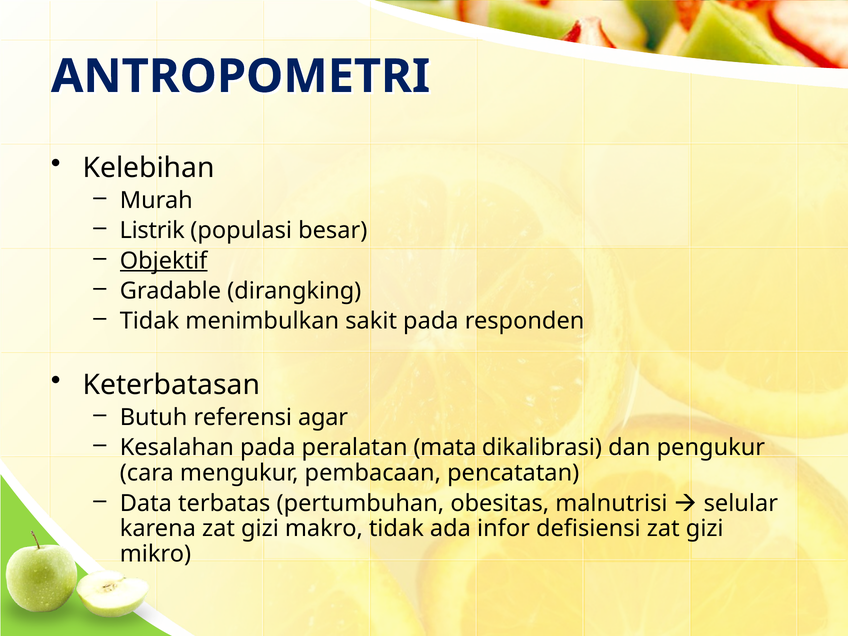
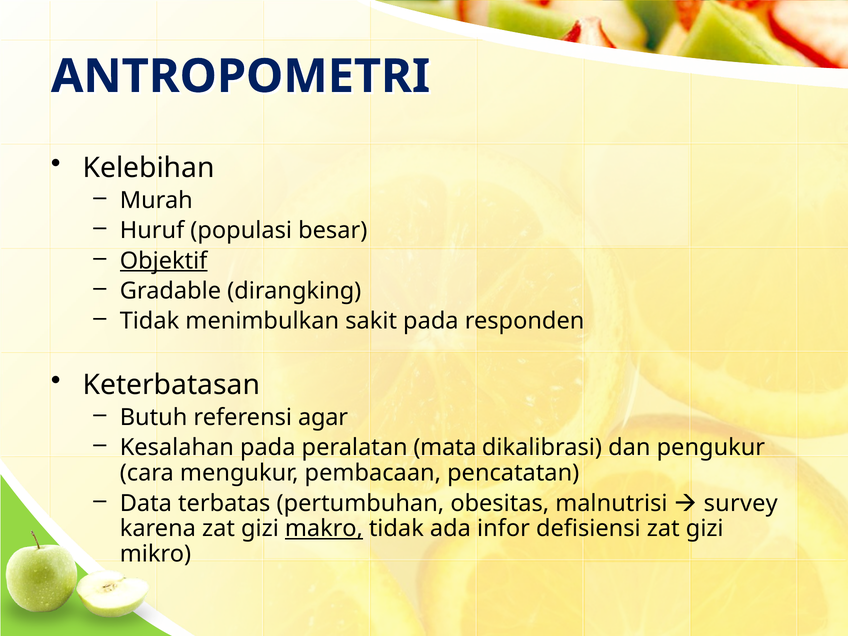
Listrik: Listrik -> Huruf
selular: selular -> survey
makro underline: none -> present
